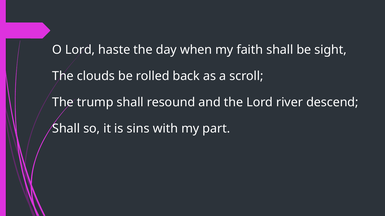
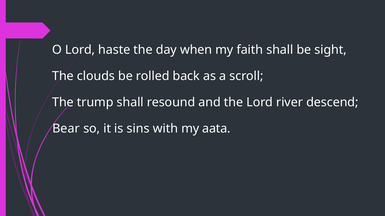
Shall at (66, 129): Shall -> Bear
part: part -> aata
